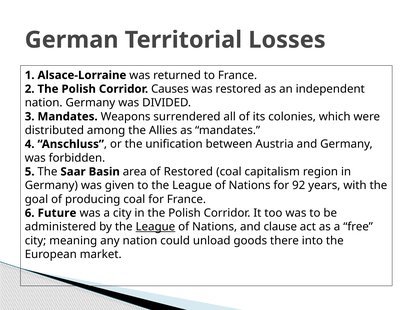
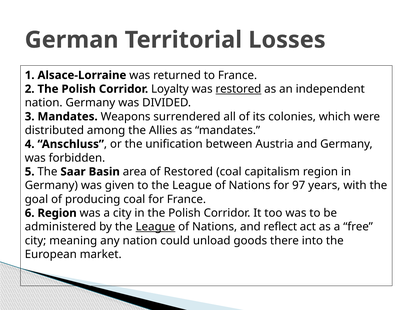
Causes: Causes -> Loyalty
restored at (238, 89) underline: none -> present
92: 92 -> 97
6 Future: Future -> Region
clause: clause -> reflect
